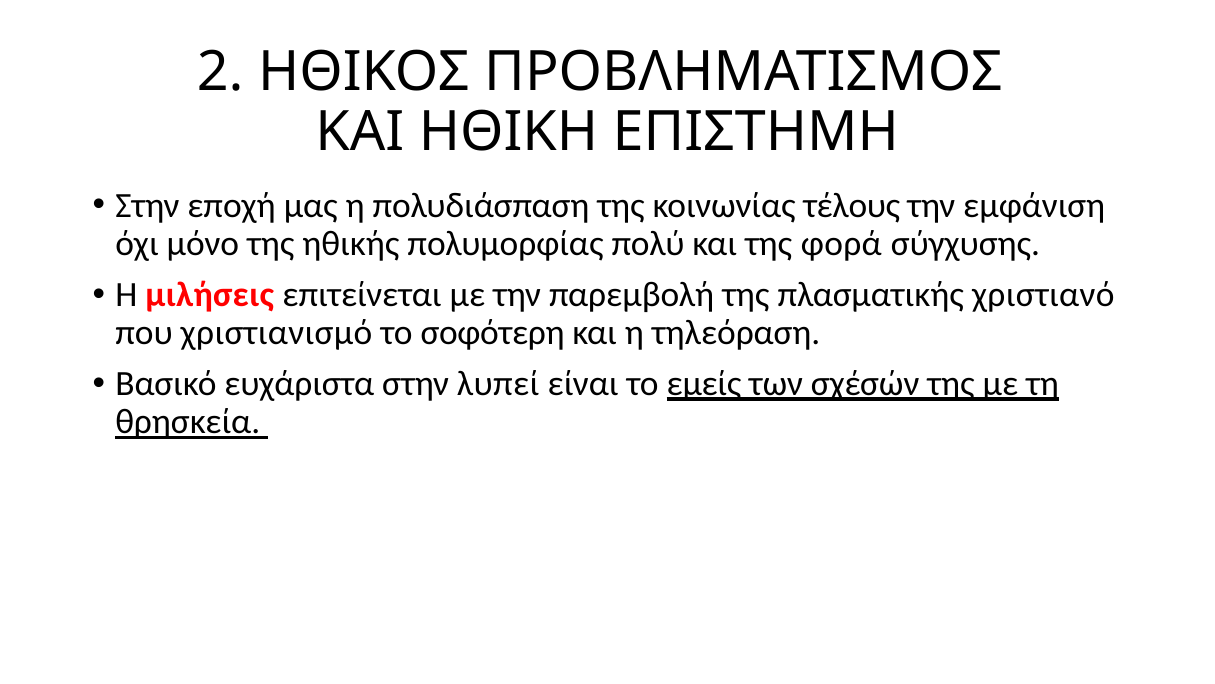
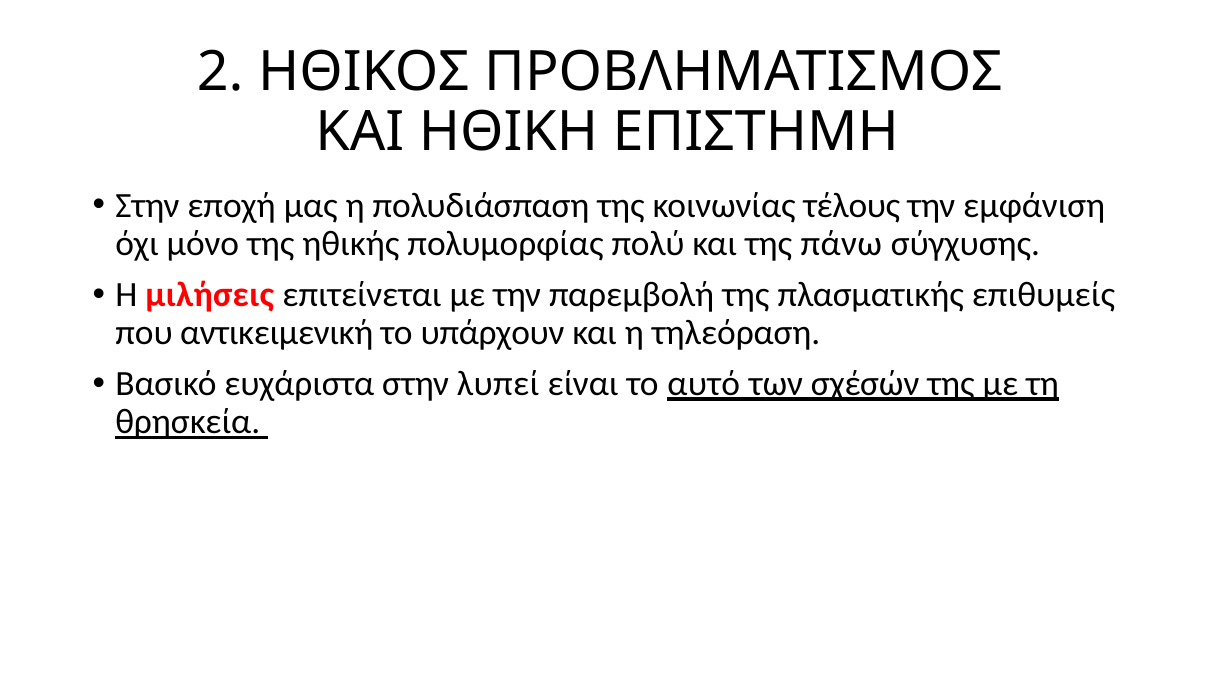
φορά: φορά -> πάνω
χριστιανό: χριστιανό -> επιθυμείς
χριστιανισμό: χριστιανισμό -> αντικειμενική
σοφότερη: σοφότερη -> υπάρχουν
εμείς: εμείς -> αυτό
